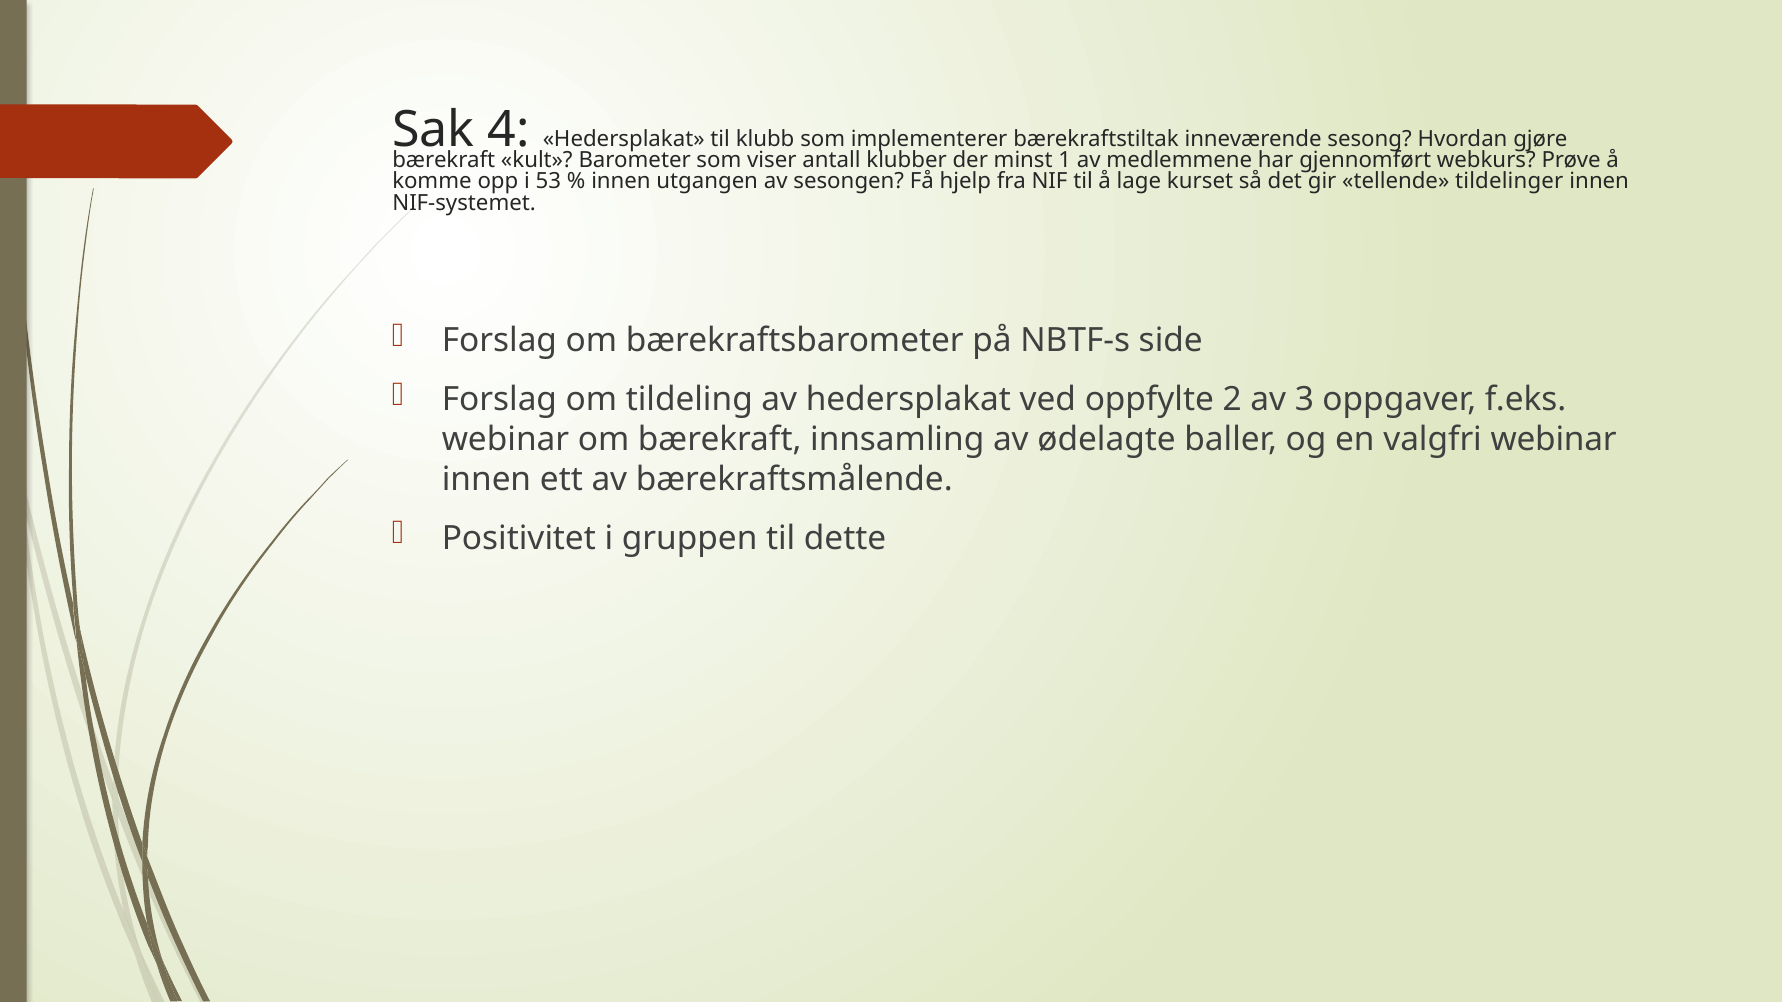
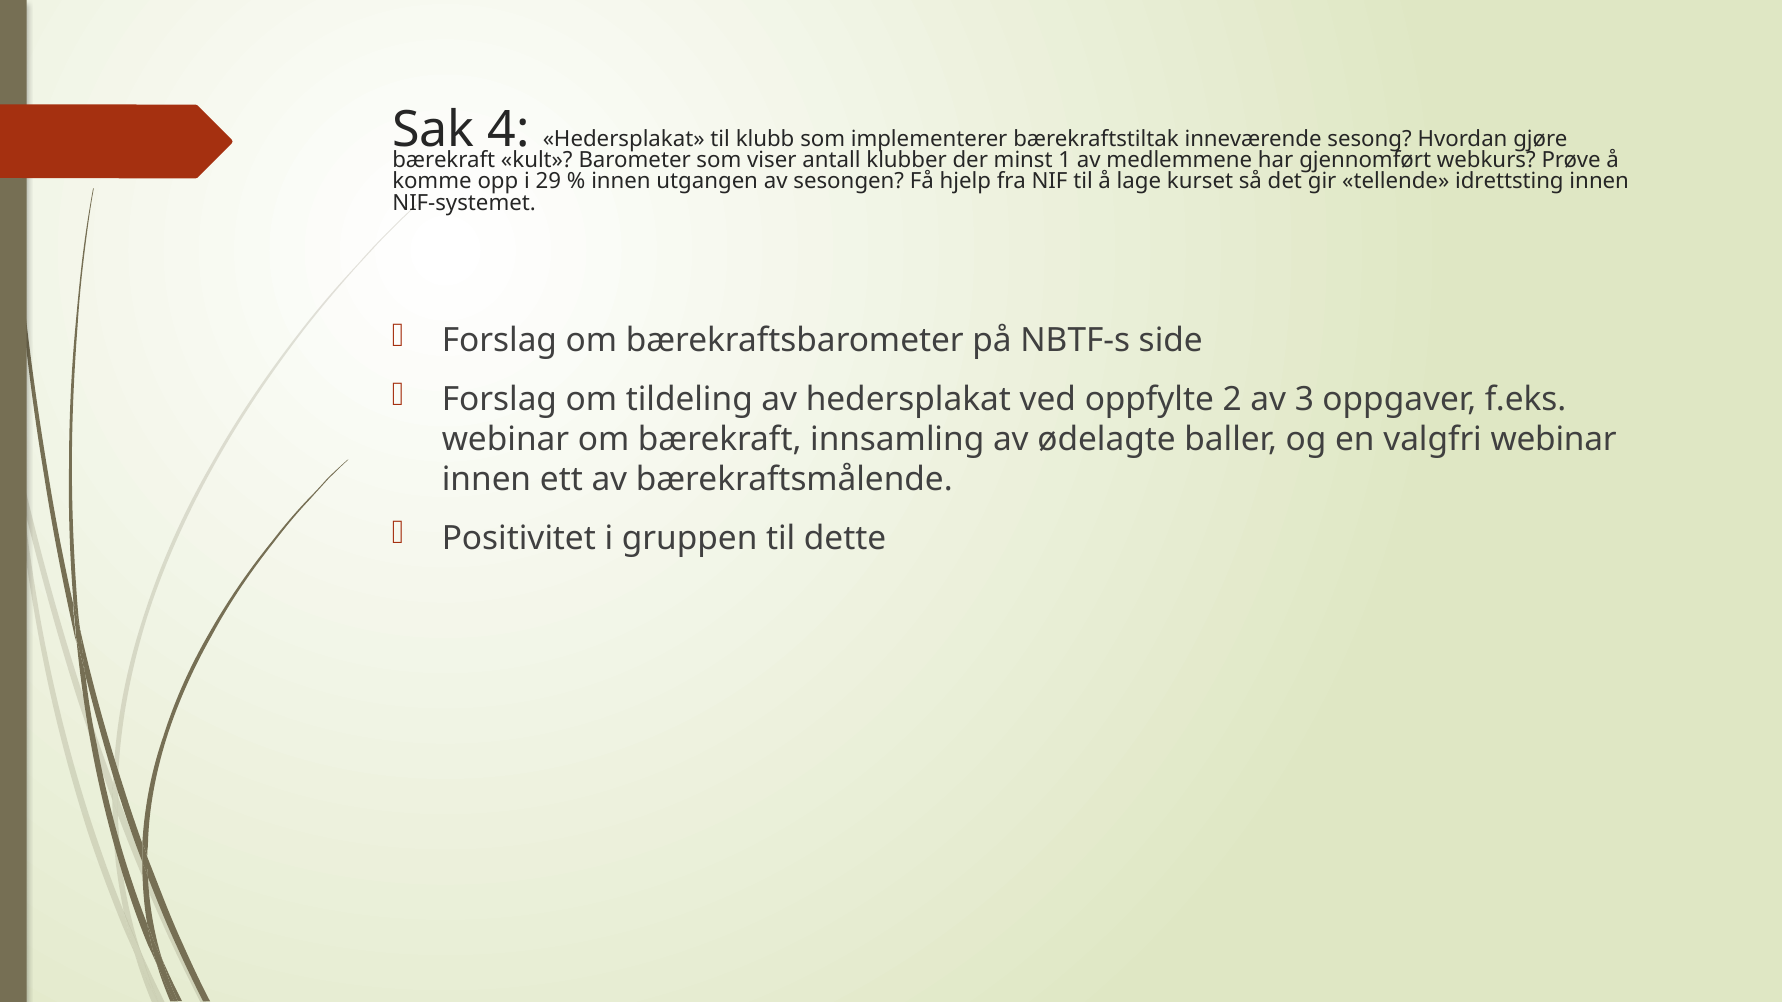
53: 53 -> 29
tildelinger: tildelinger -> idrettsting
